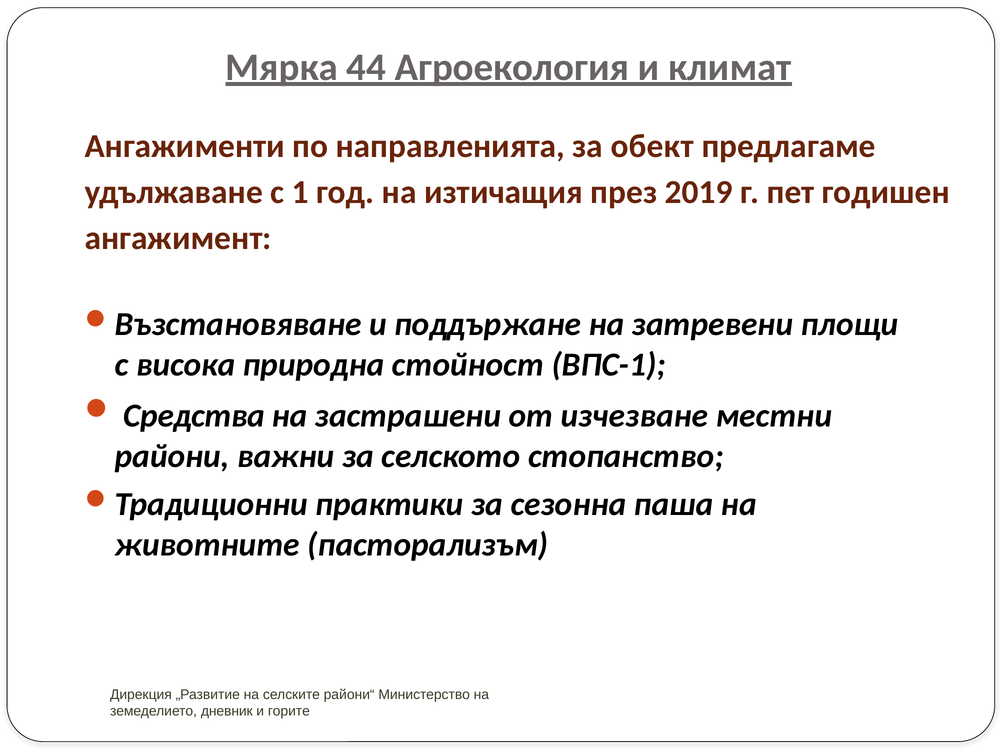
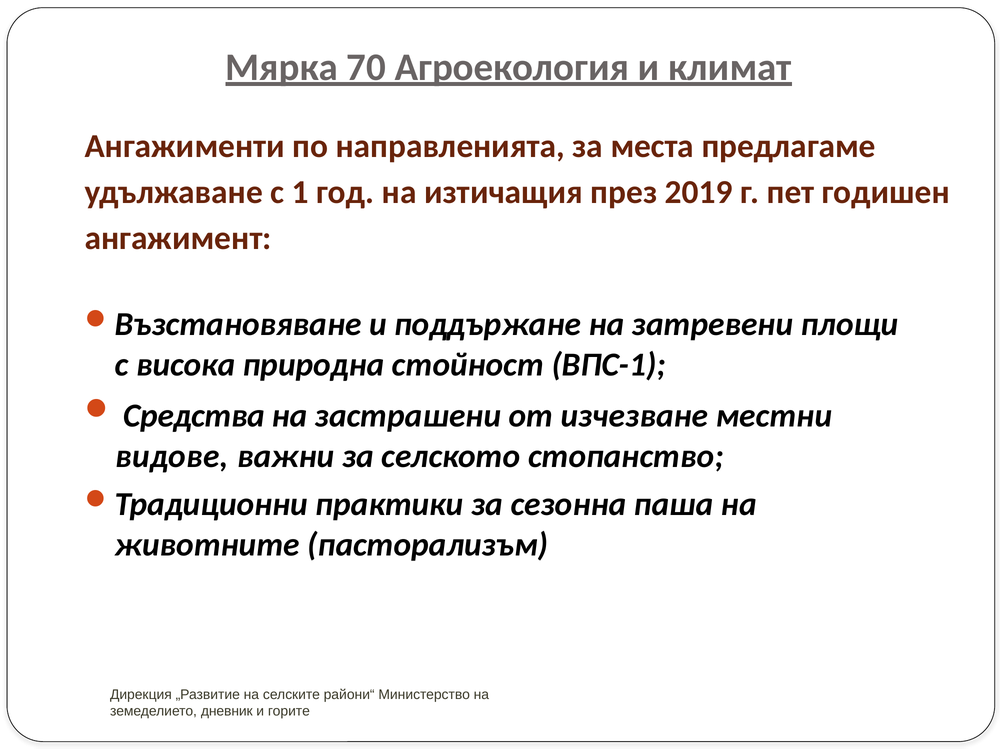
44: 44 -> 70
обект: обект -> места
райони: райони -> видове
